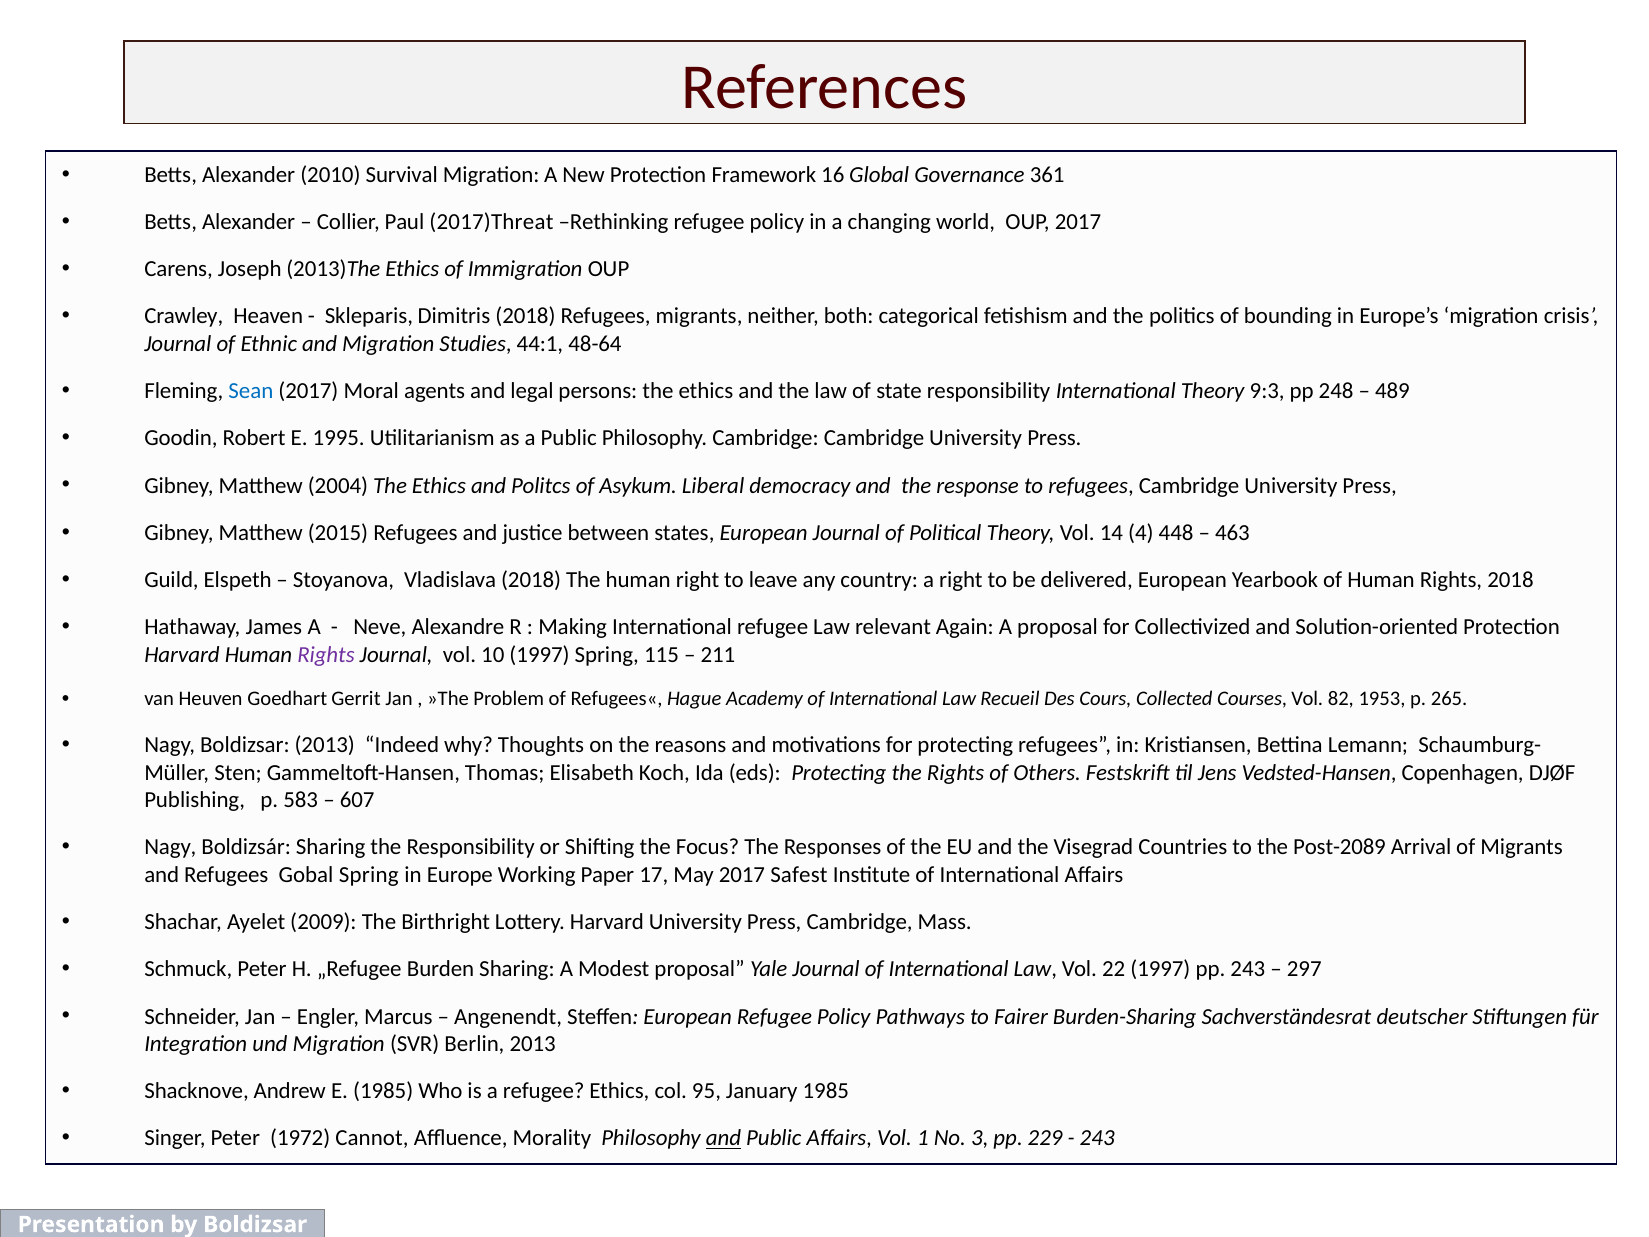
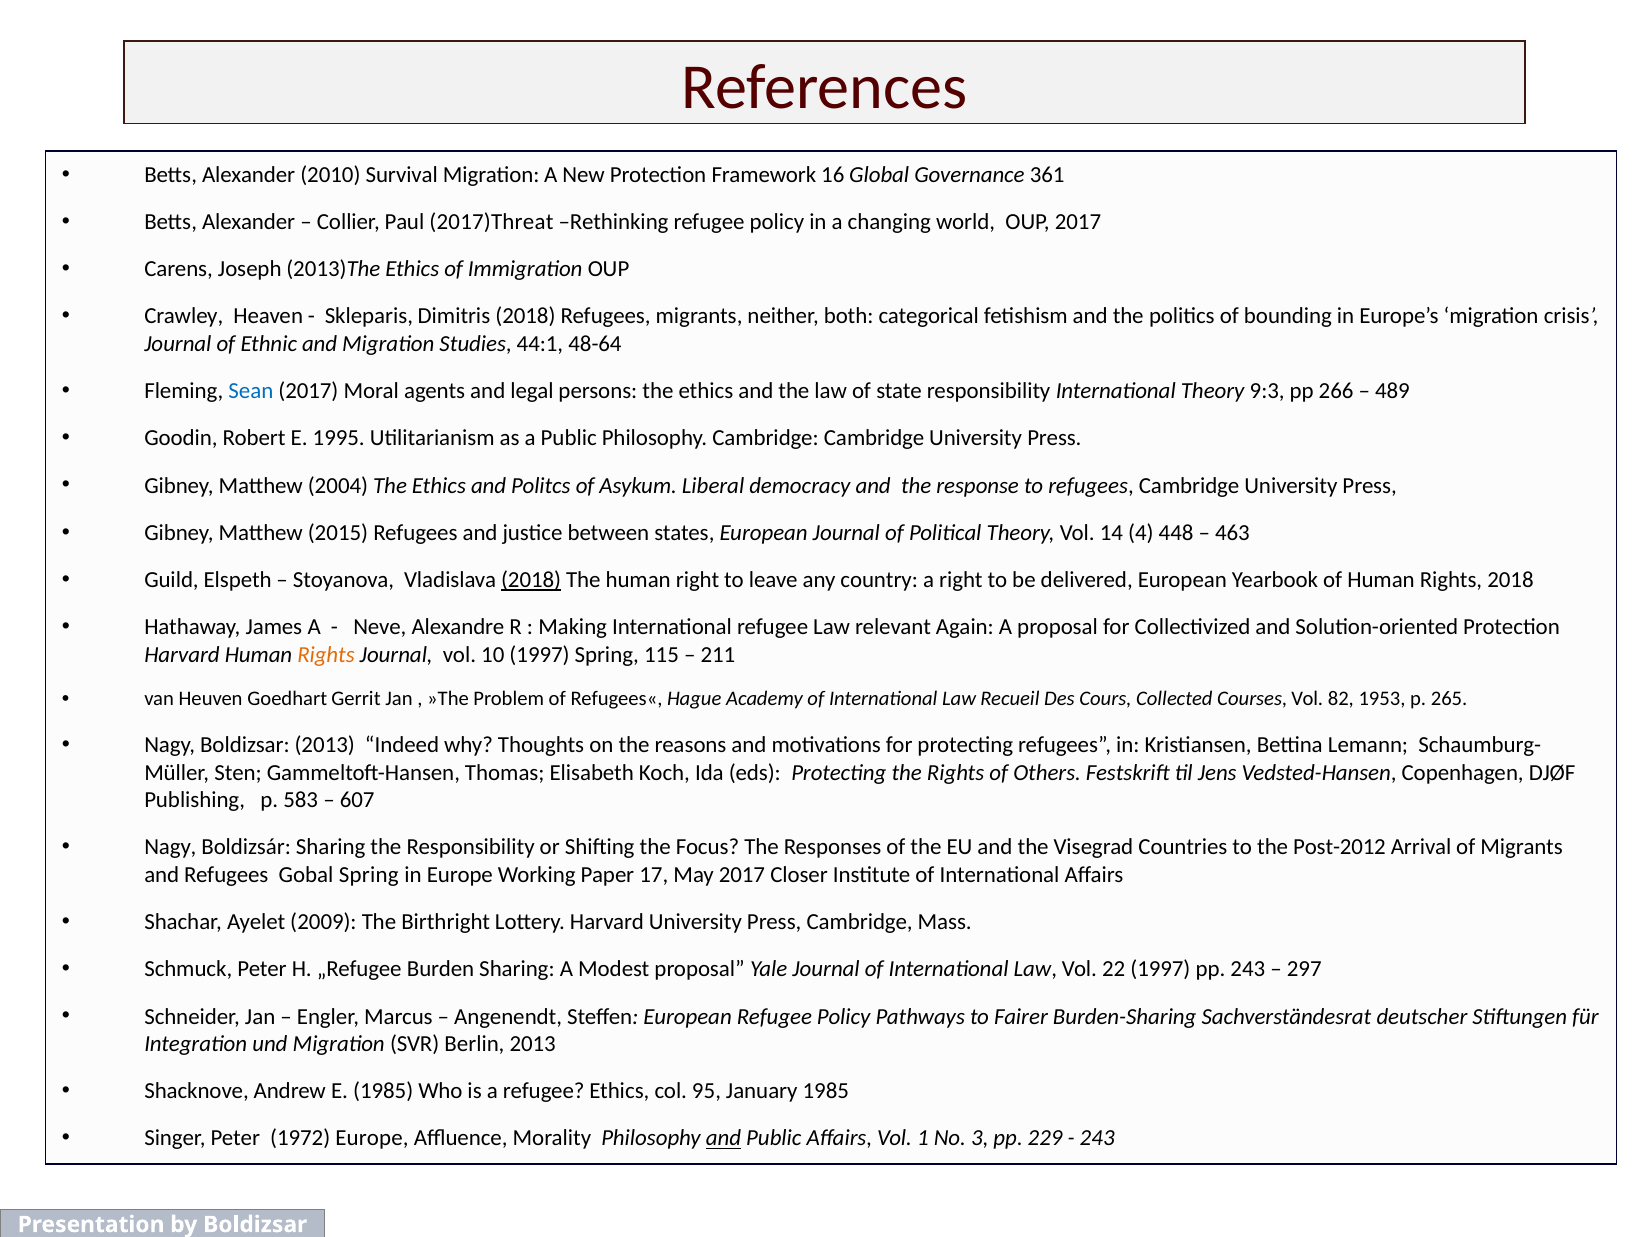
248: 248 -> 266
2018 at (531, 580) underline: none -> present
Rights at (326, 655) colour: purple -> orange
Post-2089: Post-2089 -> Post-2012
Safest: Safest -> Closer
1972 Cannot: Cannot -> Europe
